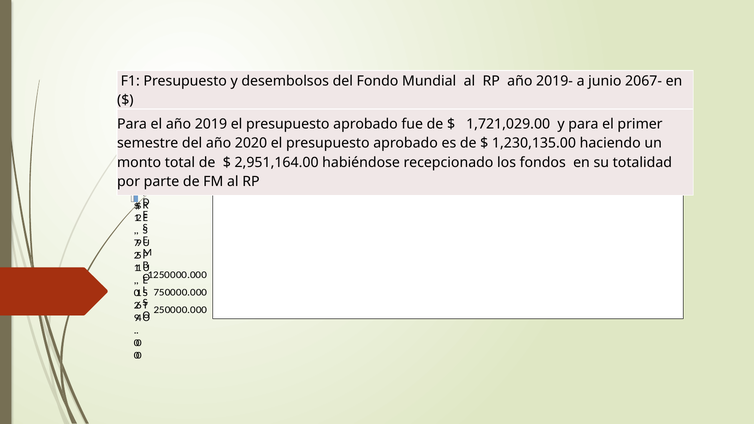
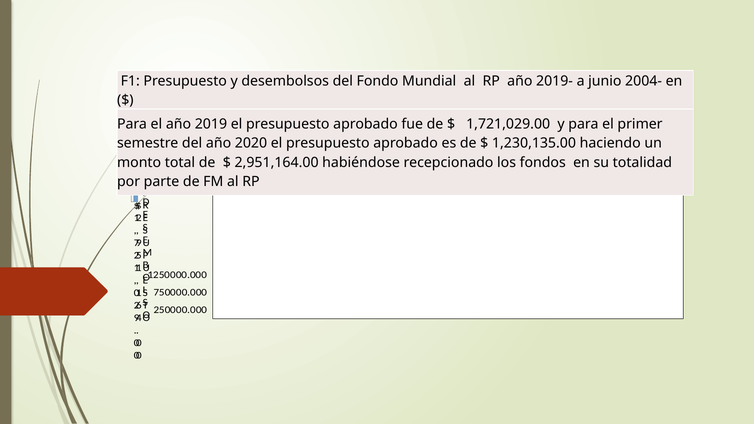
2067-: 2067- -> 2004-
